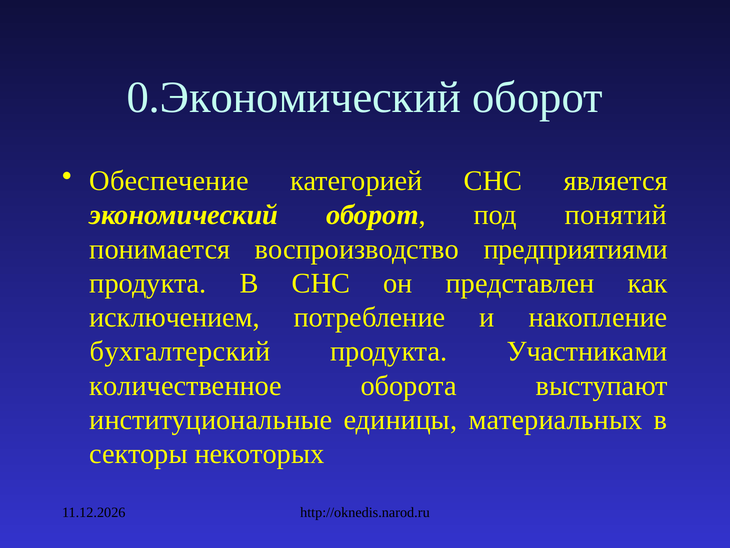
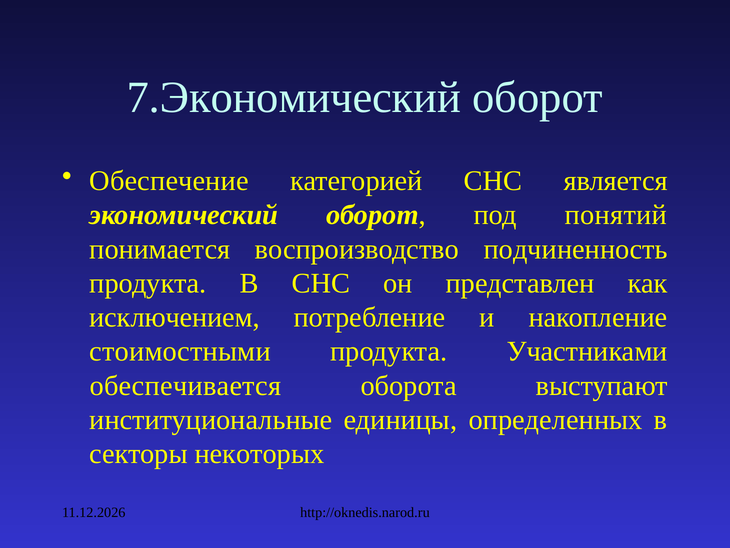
0.Экономический: 0.Экономический -> 7.Экономический
предприятиями: предприятиями -> подчиненность
бухгалтерский: бухгалтерский -> стоимостными
количественное: количественное -> обеспечивается
материальных: материальных -> определенных
